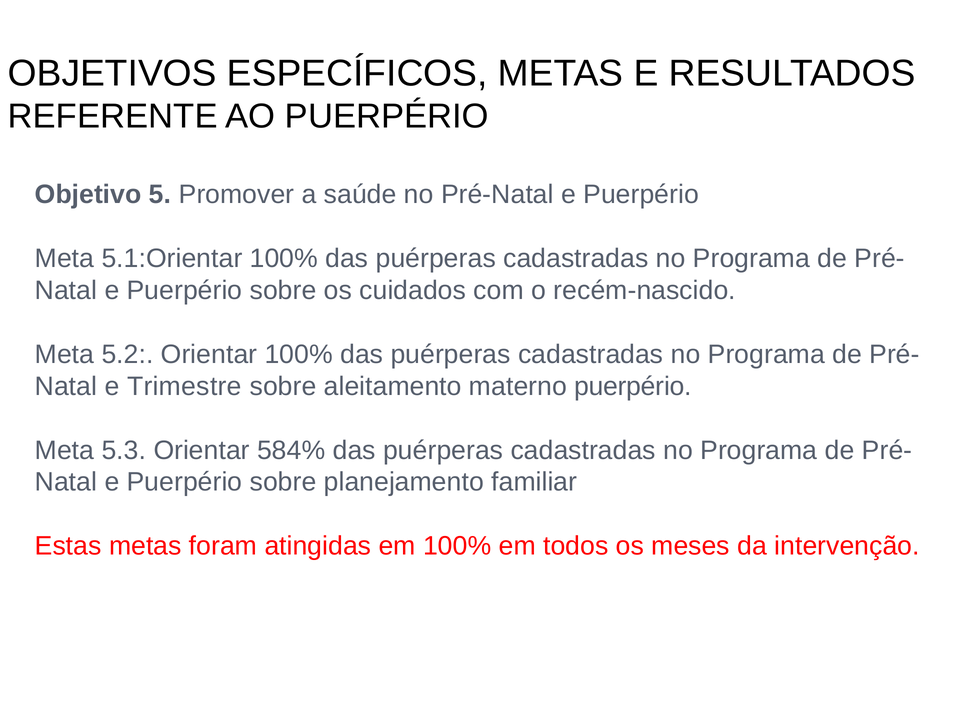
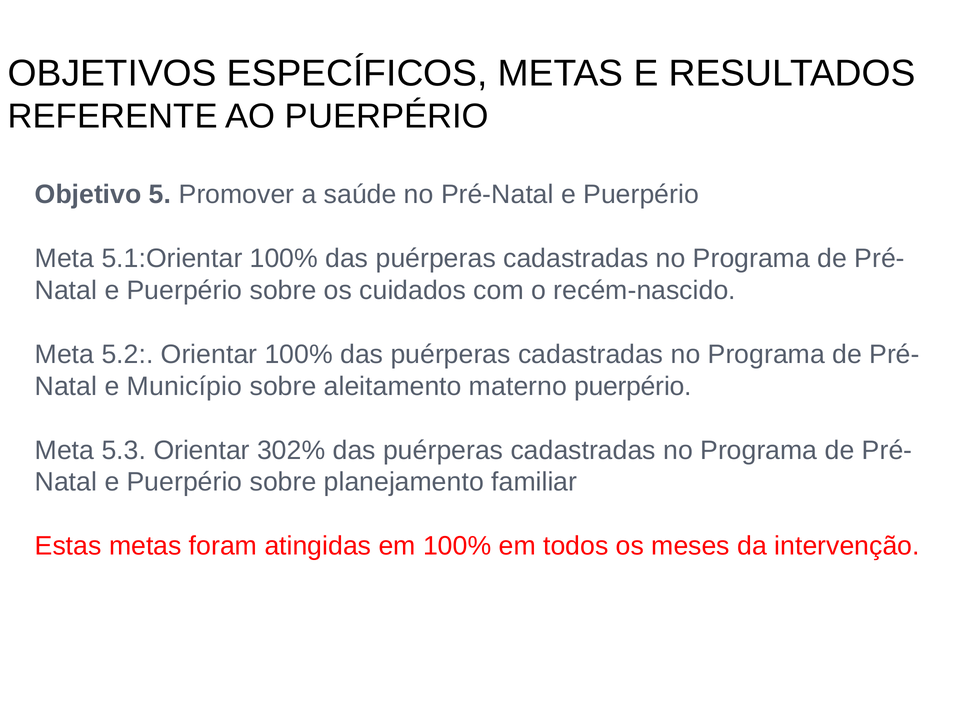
Trimestre: Trimestre -> Município
584%: 584% -> 302%
